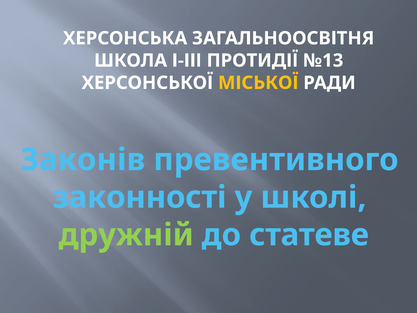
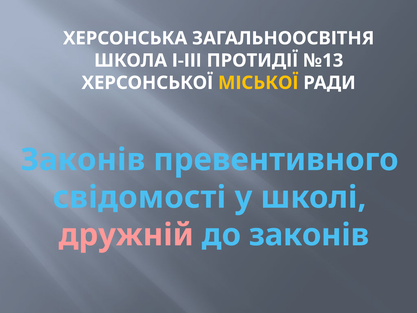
законності: законності -> свідомості
дружній colour: light green -> pink
до статеве: статеве -> законів
